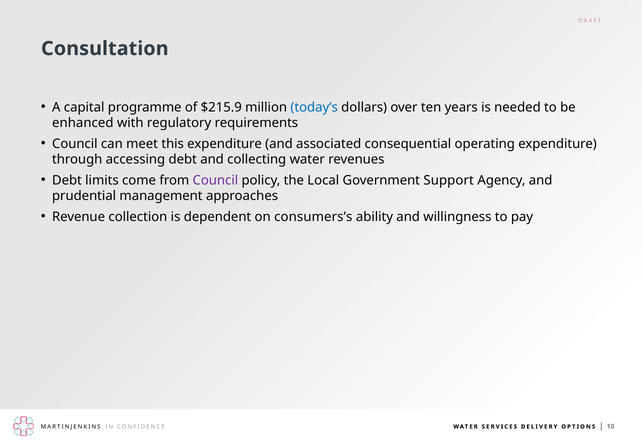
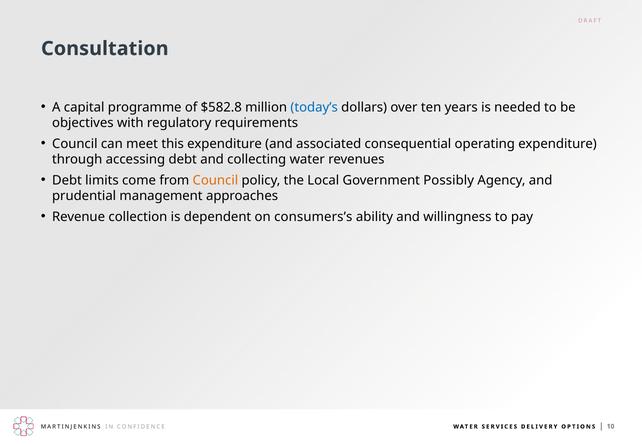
$215.9: $215.9 -> $582.8
enhanced: enhanced -> objectives
Council at (215, 180) colour: purple -> orange
Support: Support -> Possibly
